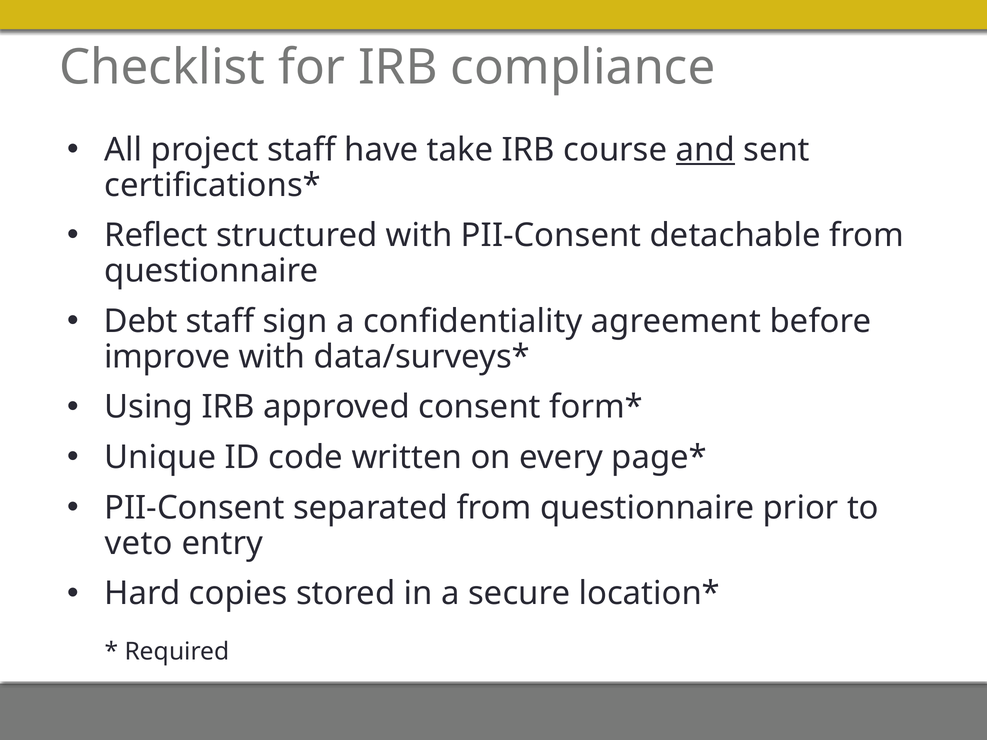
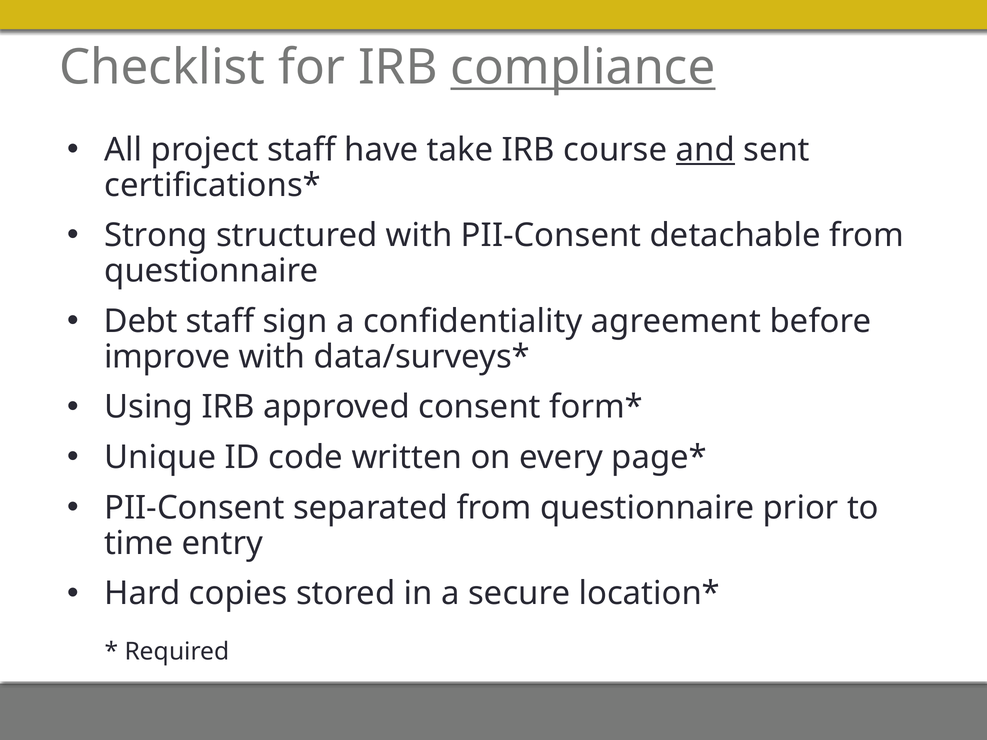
compliance underline: none -> present
Reflect: Reflect -> Strong
veto: veto -> time
